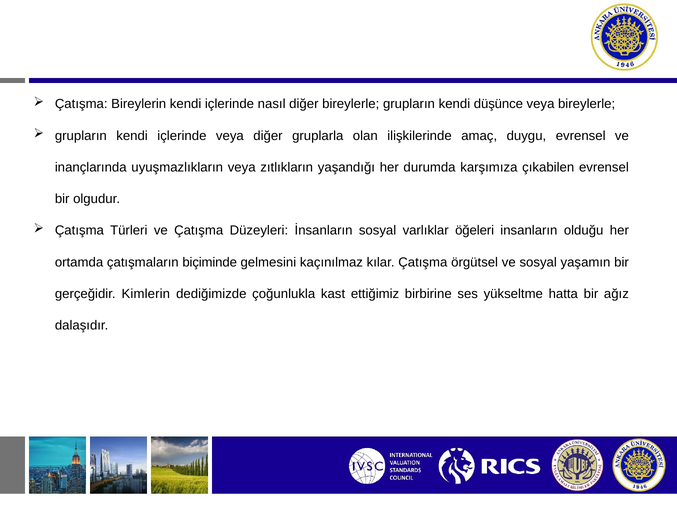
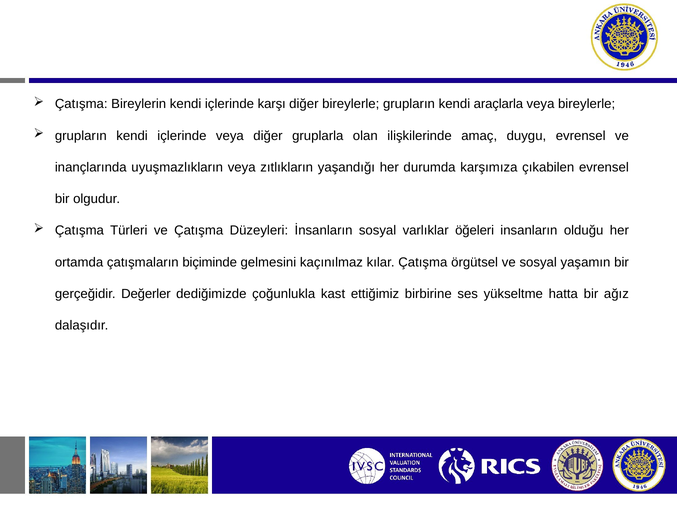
nasıl: nasıl -> karşı
düşünce: düşünce -> araçlarla
Kimlerin: Kimlerin -> Değerler
